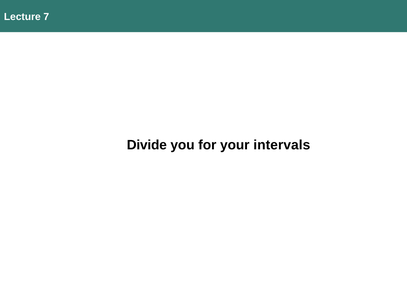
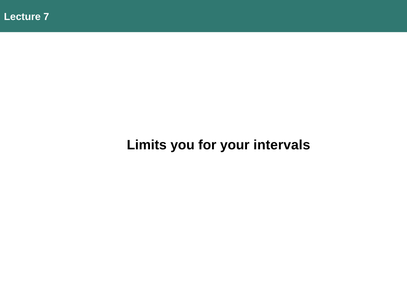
Divide: Divide -> Limits
